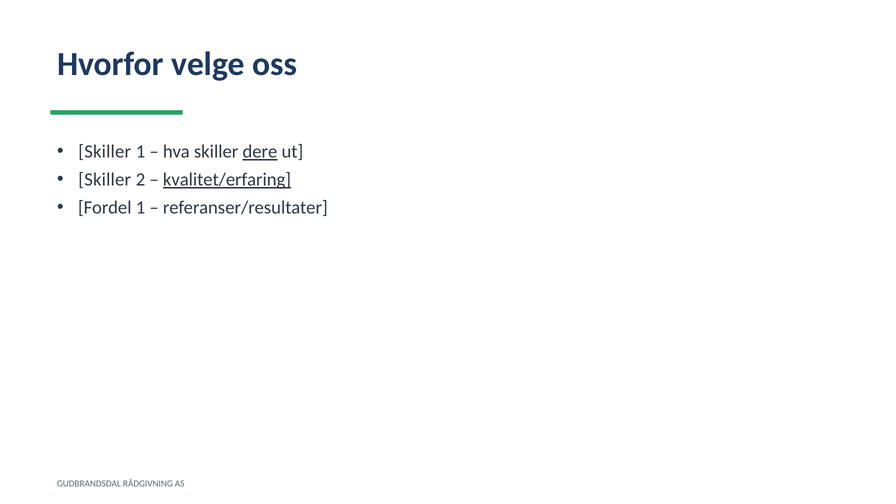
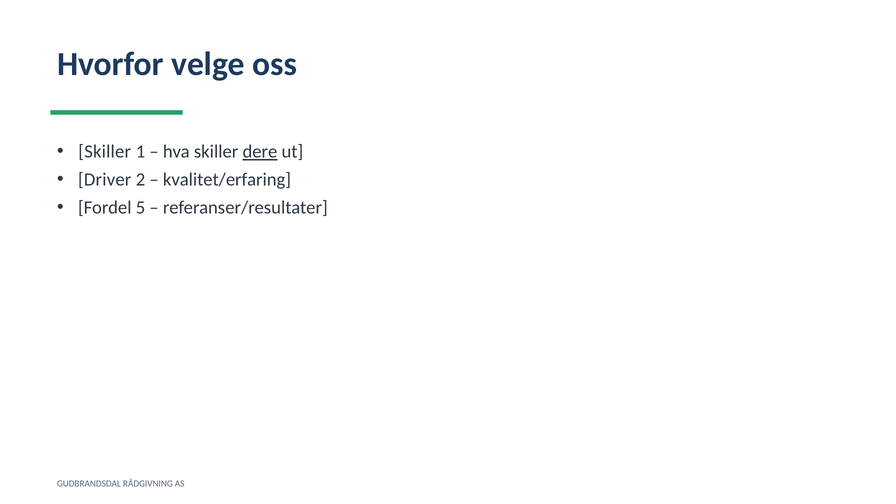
Skiller at (105, 180): Skiller -> Driver
kvalitet/erfaring underline: present -> none
Fordel 1: 1 -> 5
